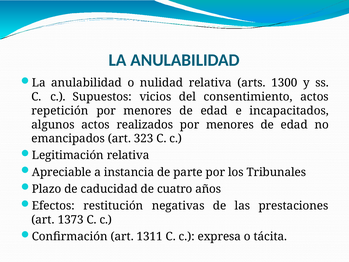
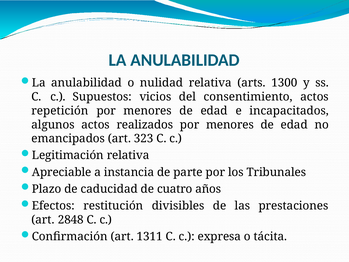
negativas: negativas -> divisibles
1373: 1373 -> 2848
